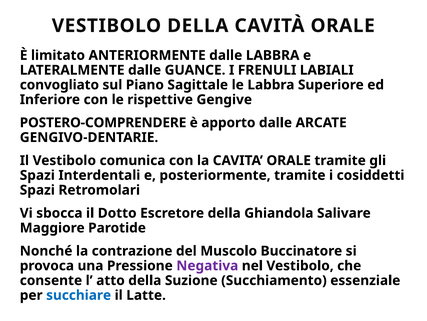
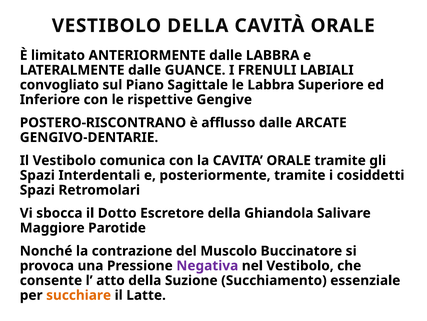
POSTERO-COMPRENDERE: POSTERO-COMPRENDERE -> POSTERO-RISCONTRANO
apporto: apporto -> afflusso
succhiare colour: blue -> orange
